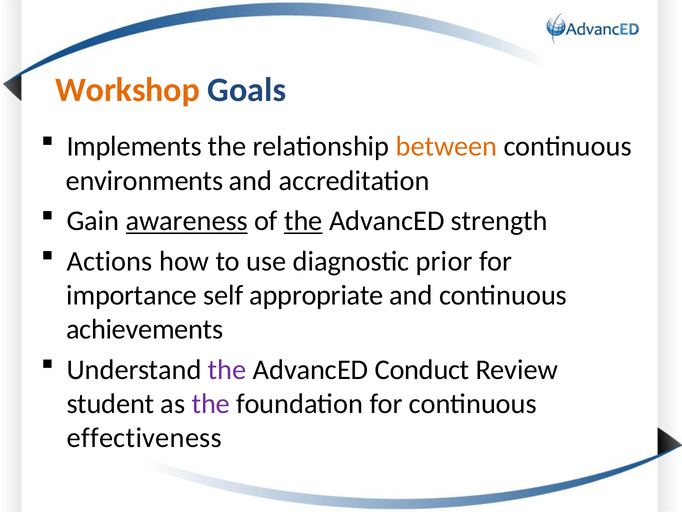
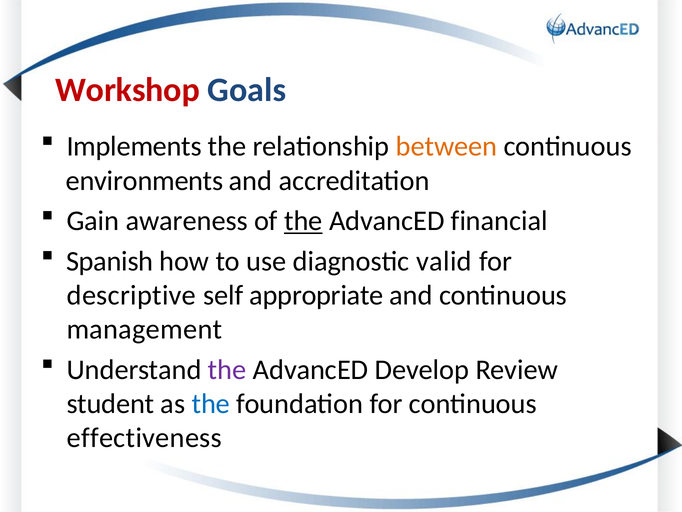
Workshop colour: orange -> red
awareness underline: present -> none
strength: strength -> financial
Actions: Actions -> Spanish
prior: prior -> valid
importance: importance -> descriptive
achievements: achievements -> management
Conduct: Conduct -> Develop
the at (211, 403) colour: purple -> blue
